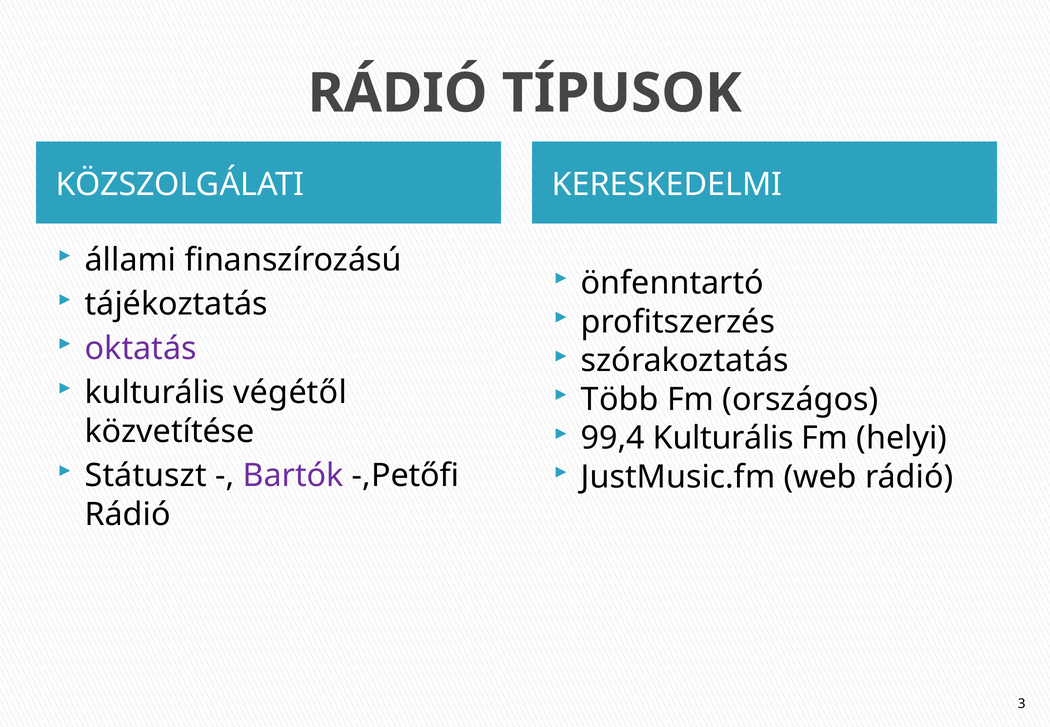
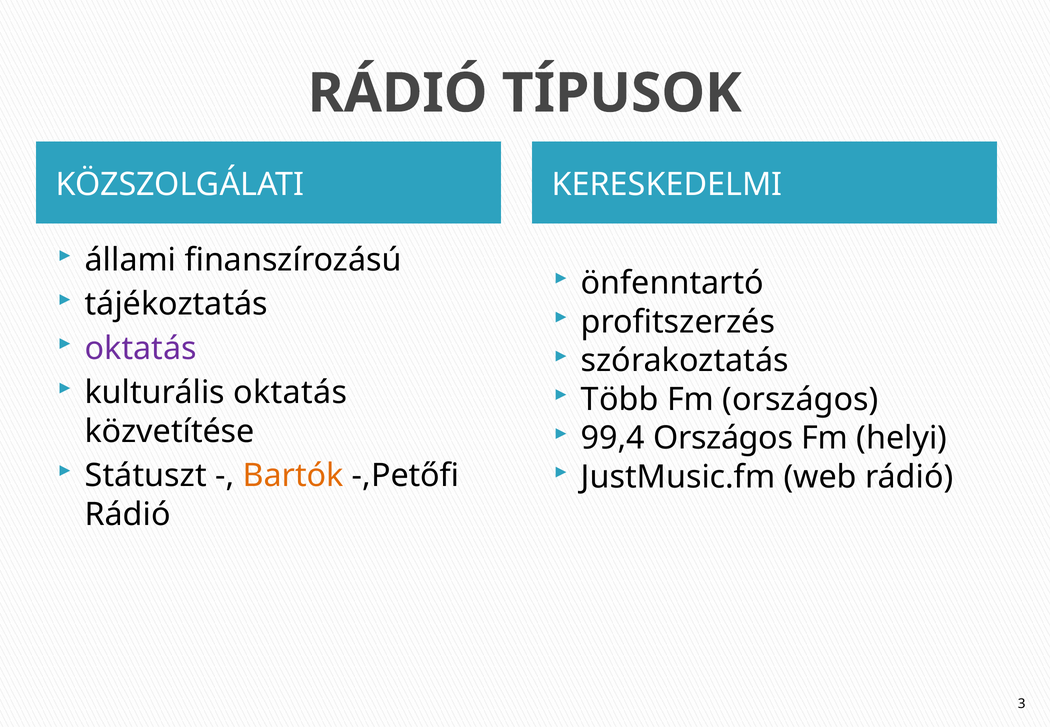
kulturális végétől: végétől -> oktatás
99,4 Kulturális: Kulturális -> Országos
Bartók colour: purple -> orange
